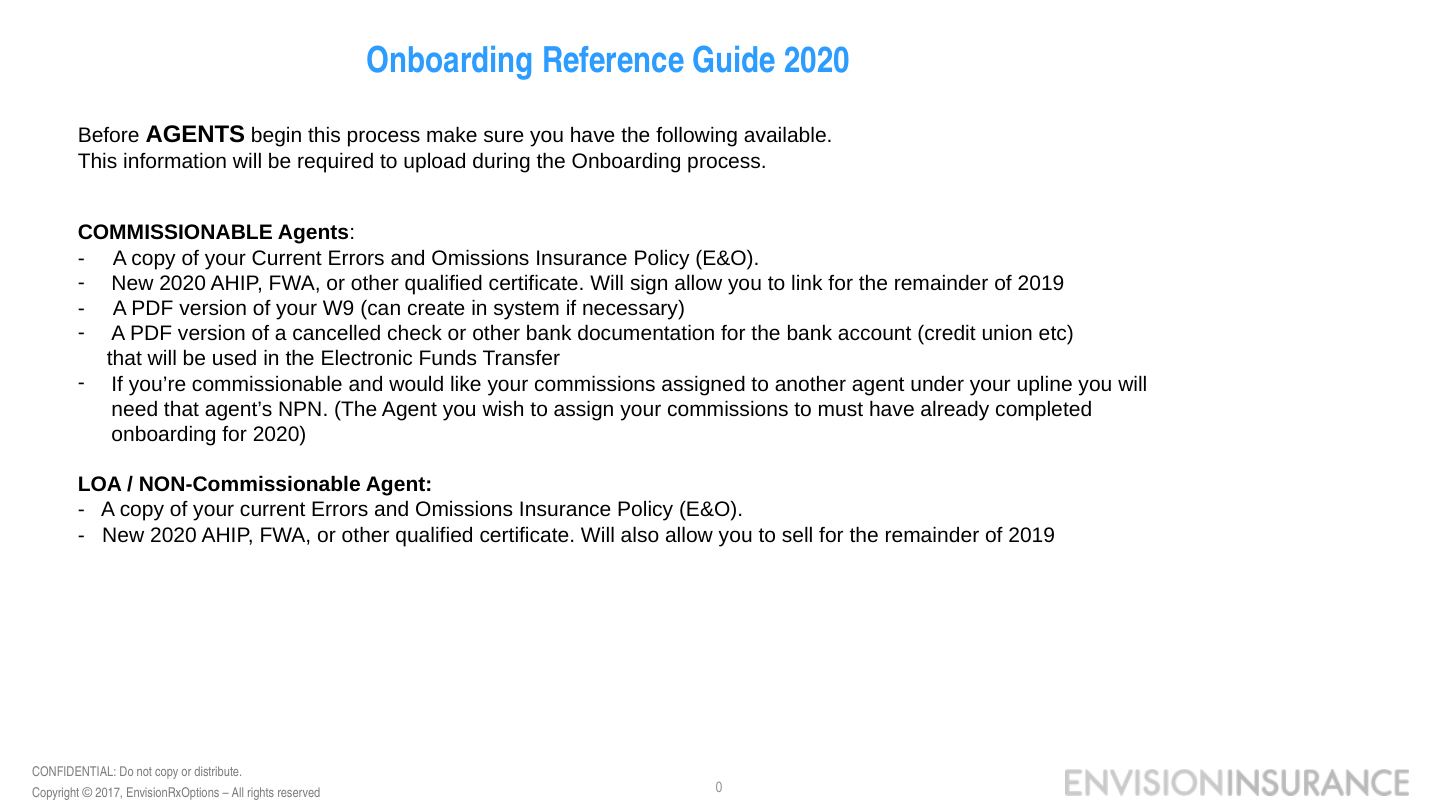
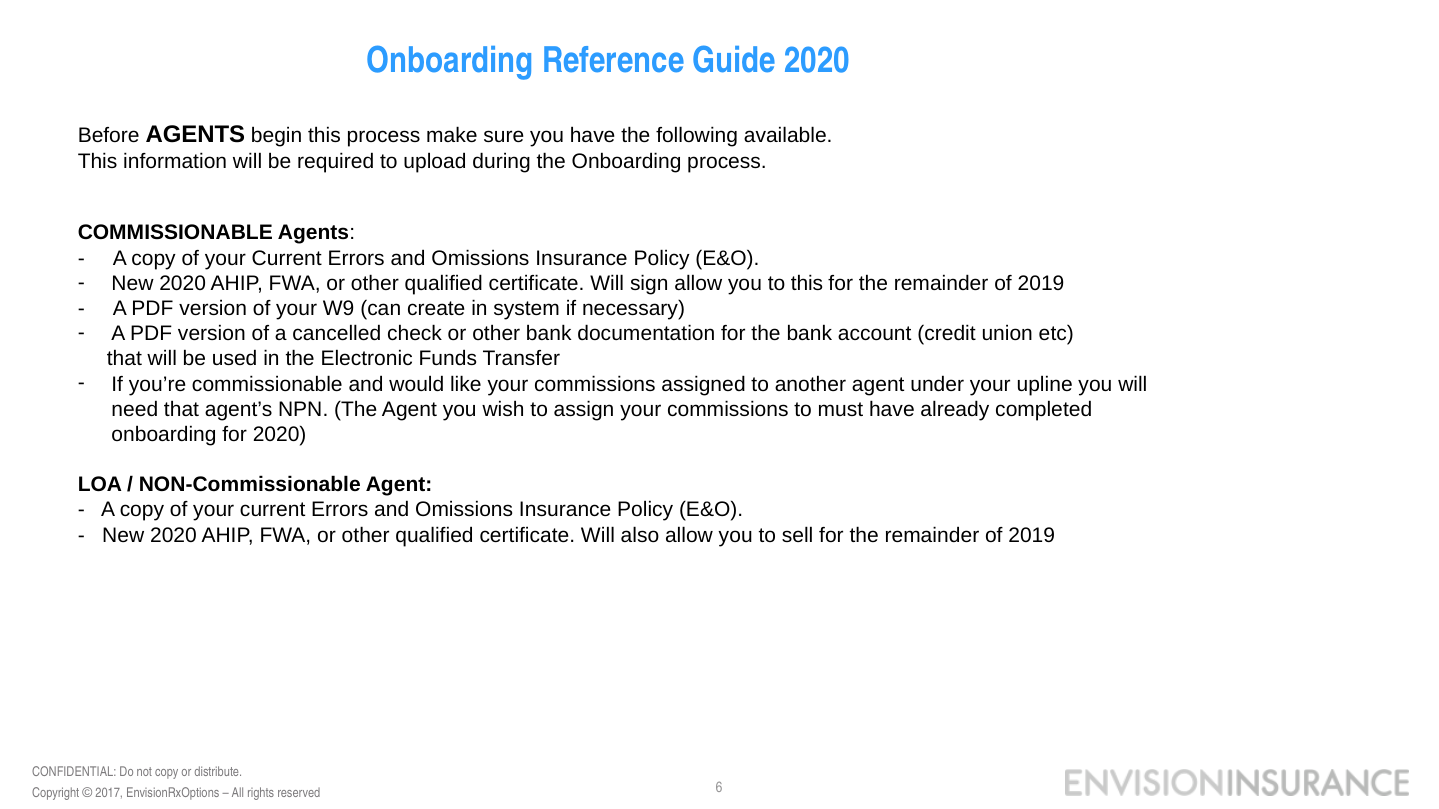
to link: link -> this
0: 0 -> 6
